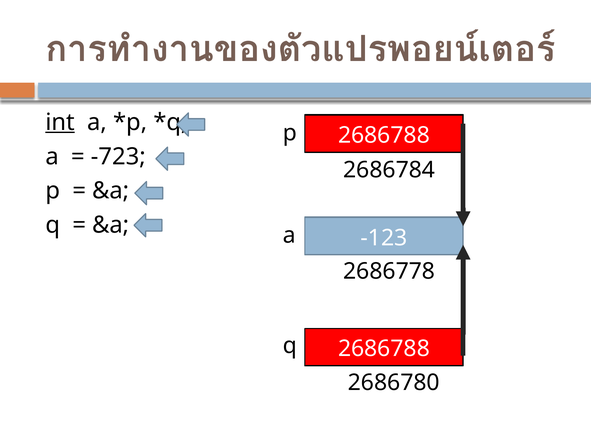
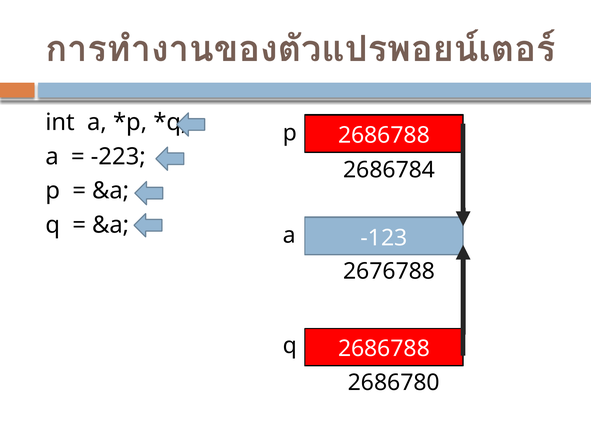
int underline: present -> none
-723: -723 -> -223
2686778: 2686778 -> 2676788
